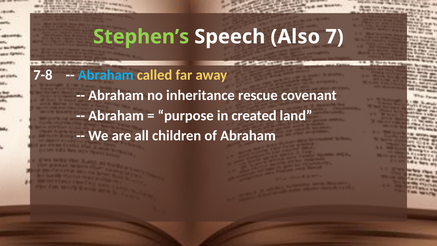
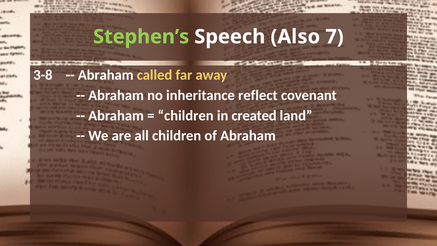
7-8: 7-8 -> 3-8
Abraham at (106, 75) colour: light blue -> white
rescue: rescue -> reflect
purpose at (186, 115): purpose -> children
